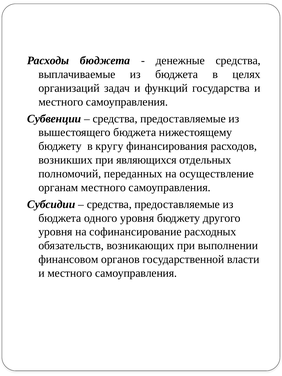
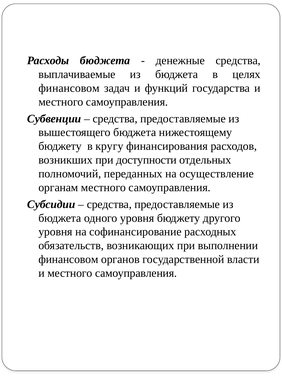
организаций at (69, 88): организаций -> финансовом
являющихся: являющихся -> доступности
